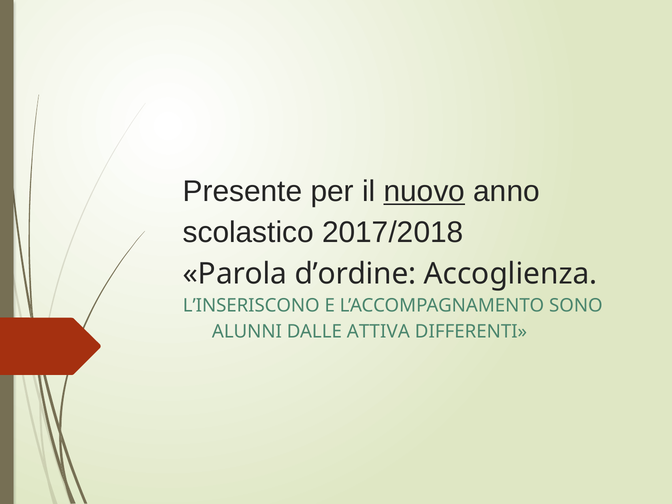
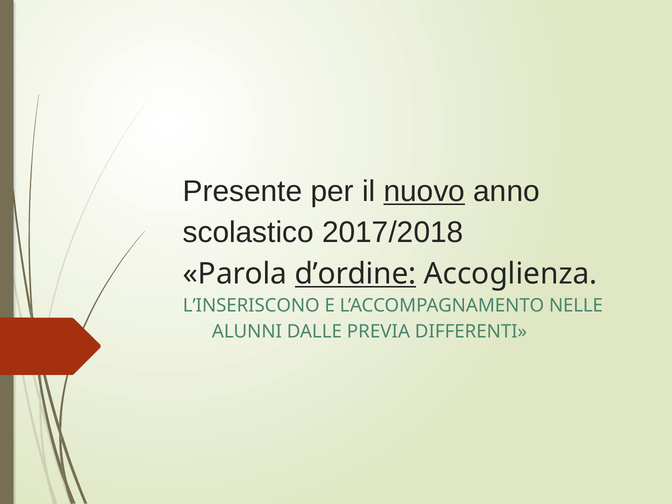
d’ordine underline: none -> present
SONO: SONO -> NELLE
ATTIVA: ATTIVA -> PREVIA
